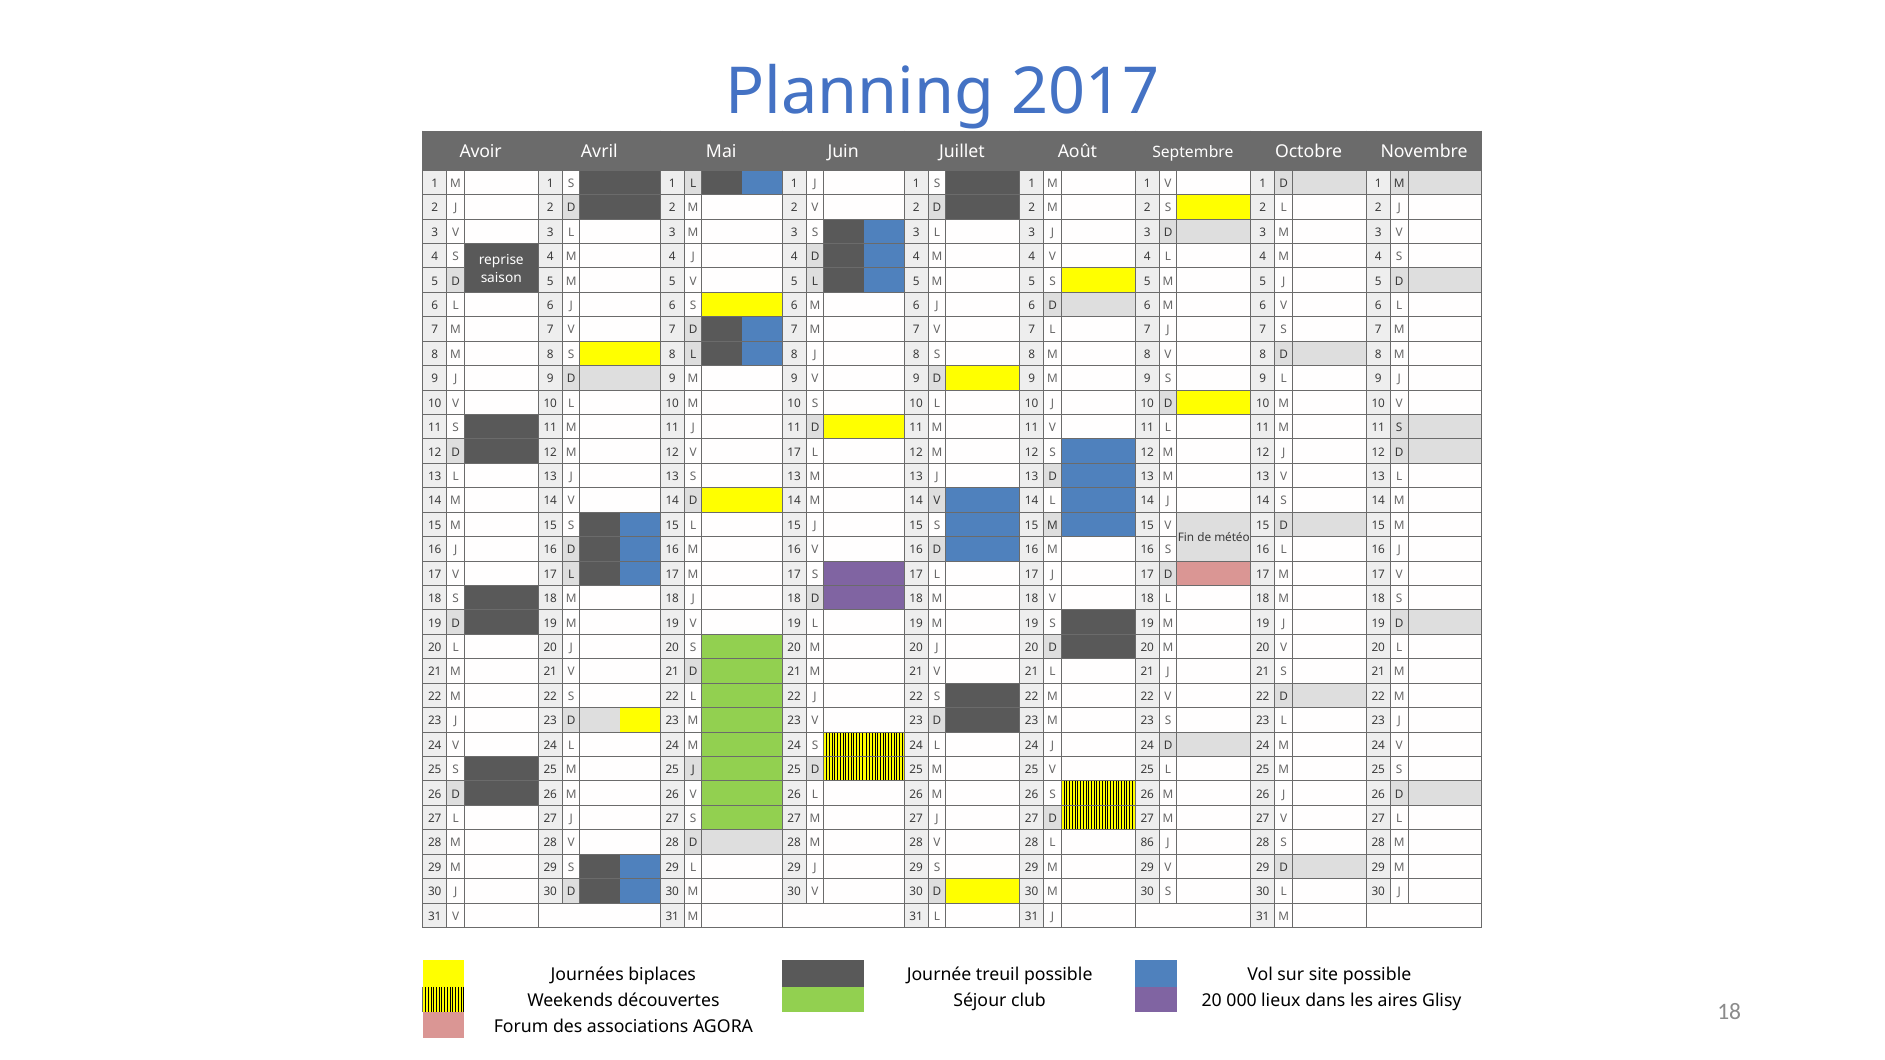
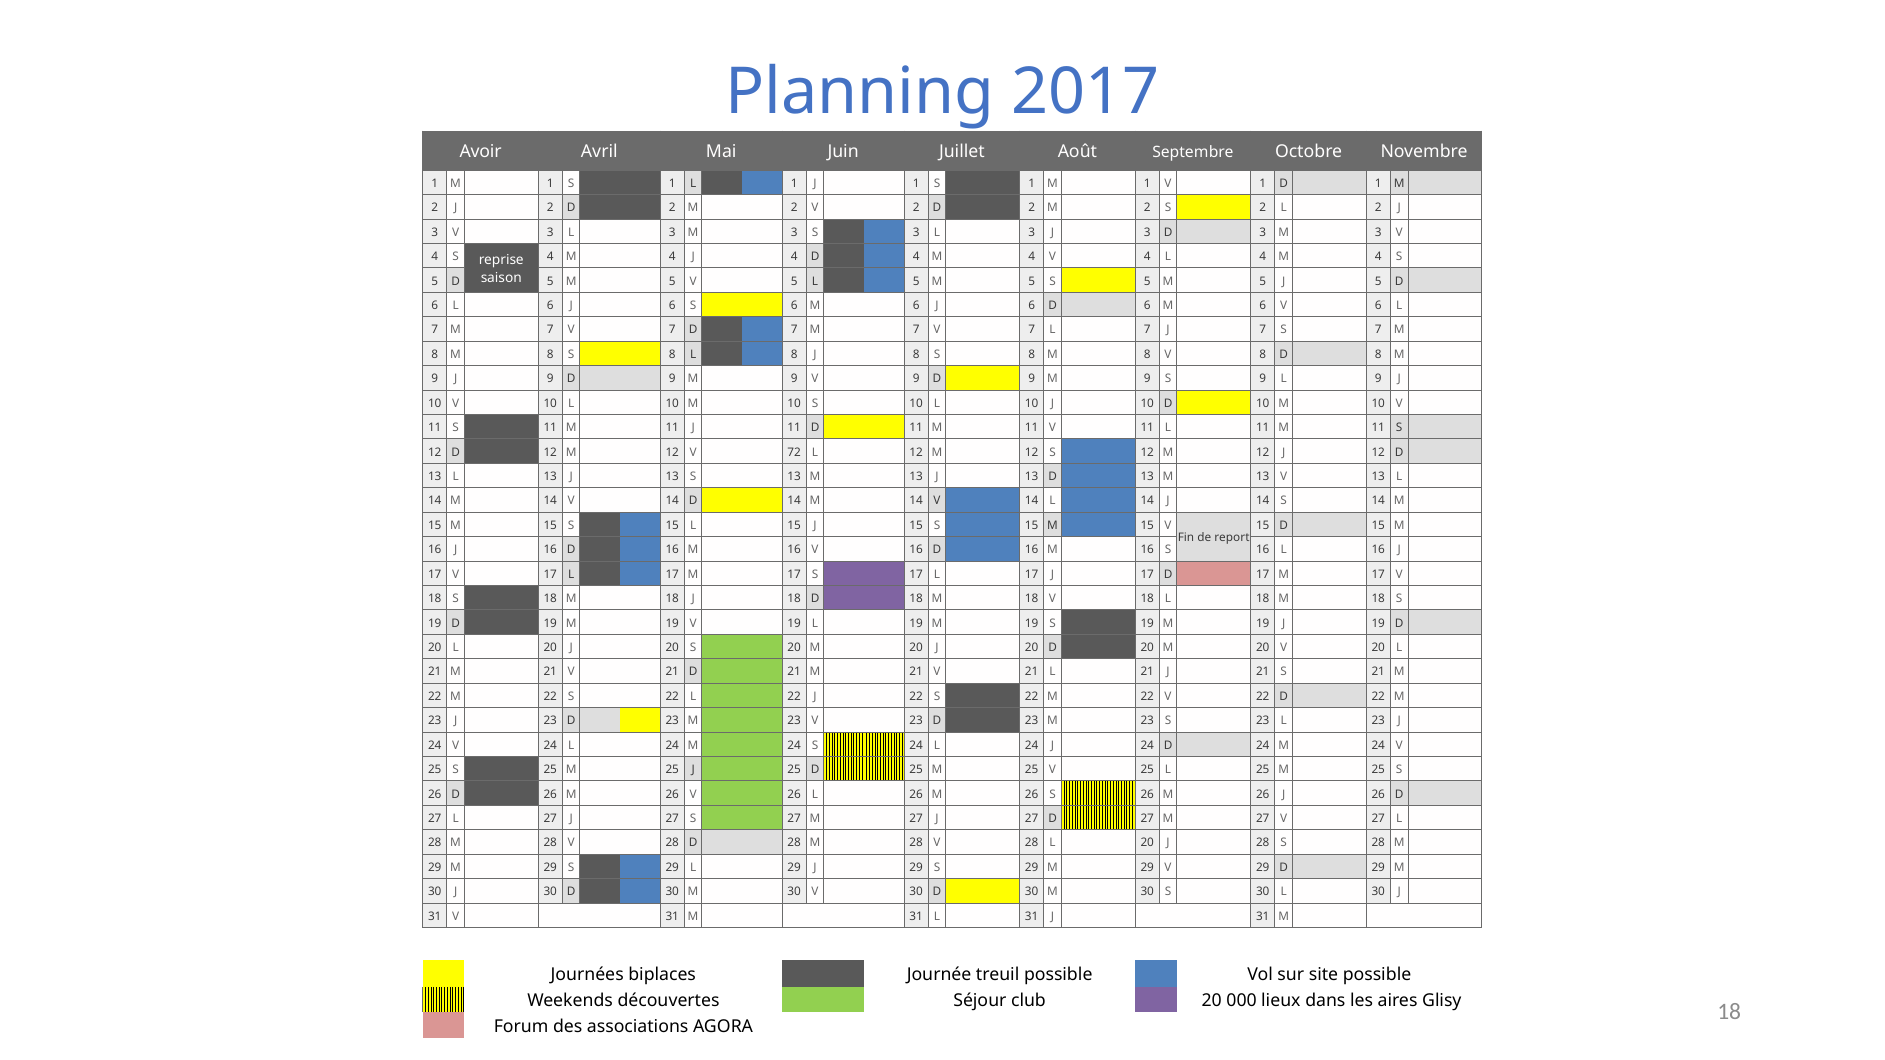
12 V 17: 17 -> 72
météo: météo -> report
28 L 86: 86 -> 20
